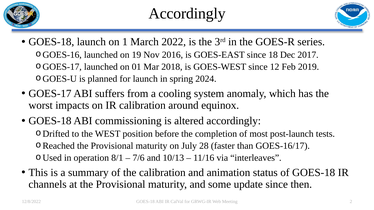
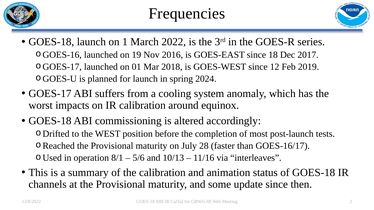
Accordingly at (187, 14): Accordingly -> Frequencies
7/6: 7/6 -> 5/6
